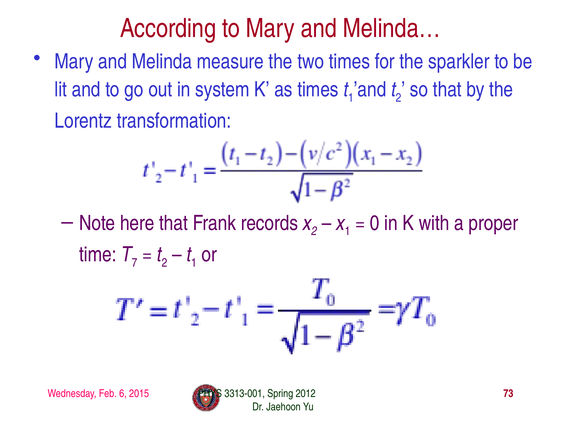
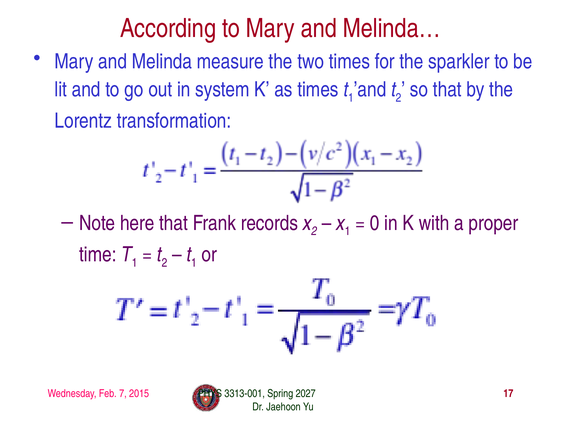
7 at (135, 263): 7 -> 1
6: 6 -> 7
2012: 2012 -> 2027
73: 73 -> 17
